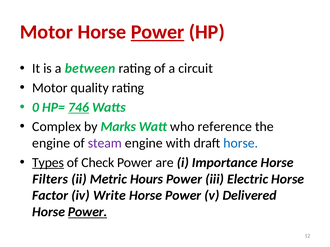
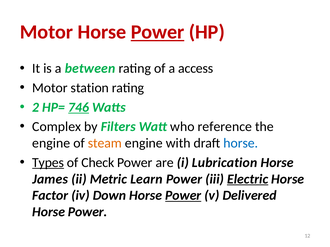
circuit: circuit -> access
quality: quality -> station
0: 0 -> 2
Marks: Marks -> Filters
steam colour: purple -> orange
Importance: Importance -> Lubrication
Filters: Filters -> James
Hours: Hours -> Learn
Electric underline: none -> present
Write: Write -> Down
Power at (183, 196) underline: none -> present
Power at (88, 212) underline: present -> none
